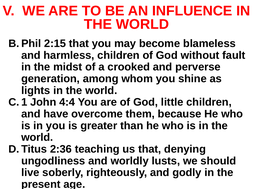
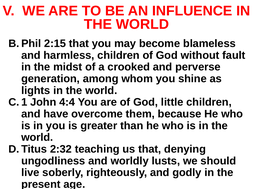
2:36: 2:36 -> 2:32
